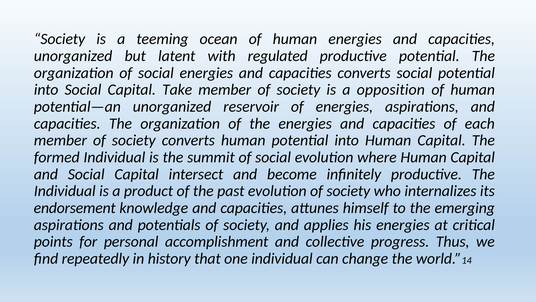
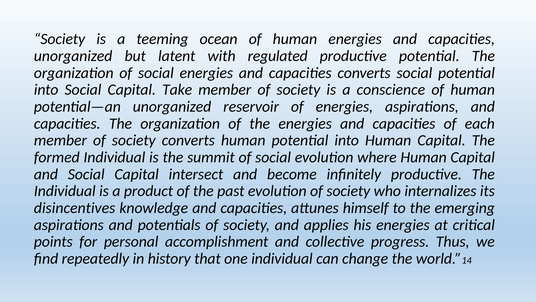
opposition: opposition -> conscience
endorsement: endorsement -> disincentives
